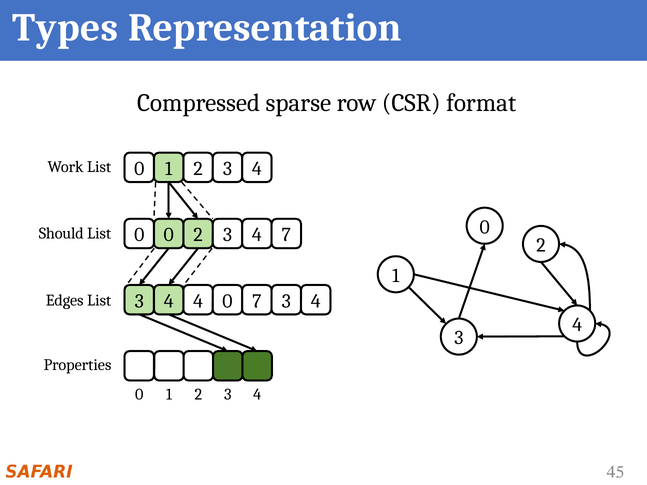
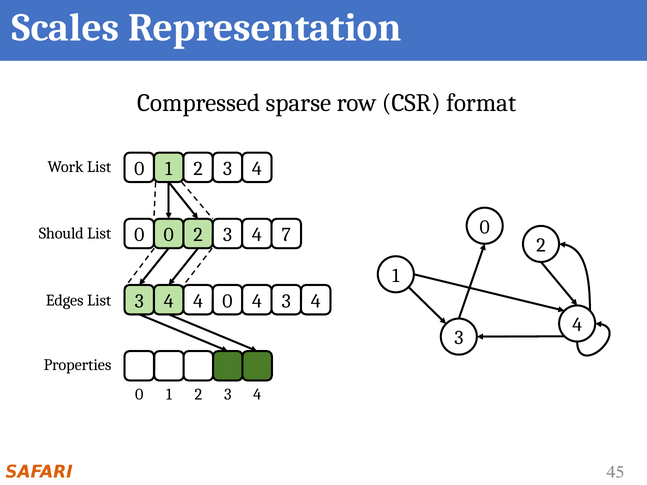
Types: Types -> Scales
0 7: 7 -> 4
